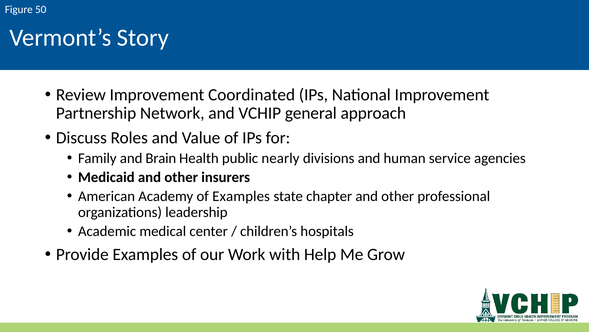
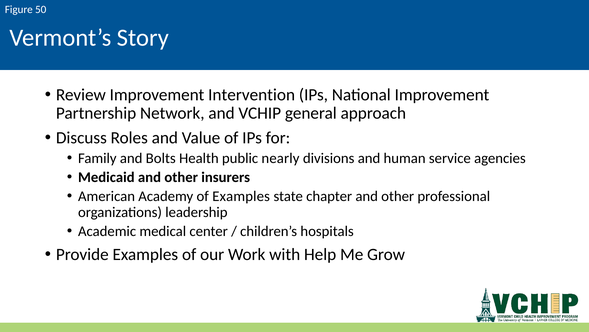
Coordinated: Coordinated -> Intervention
Brain: Brain -> Bolts
